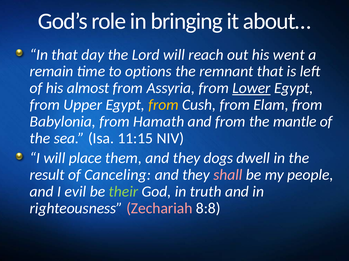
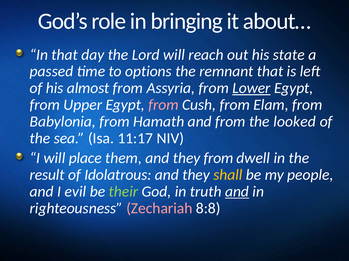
went: went -> state
remain: remain -> passed
from at (163, 105) colour: yellow -> pink
mantle: mantle -> looked
11:15: 11:15 -> 11:17
they dogs: dogs -> from
Canceling: Canceling -> Idolatrous
shall colour: pink -> yellow
and at (237, 192) underline: none -> present
